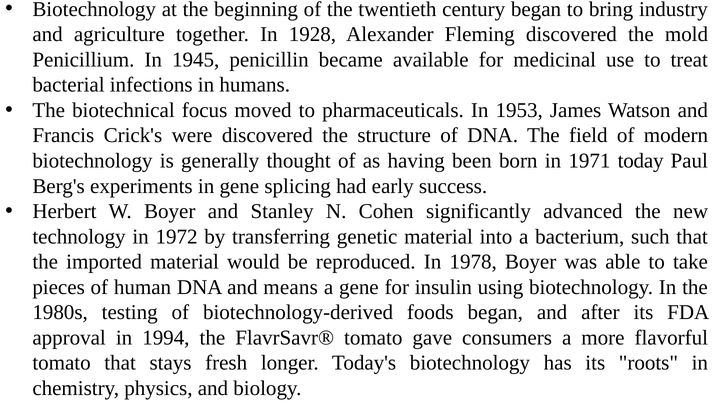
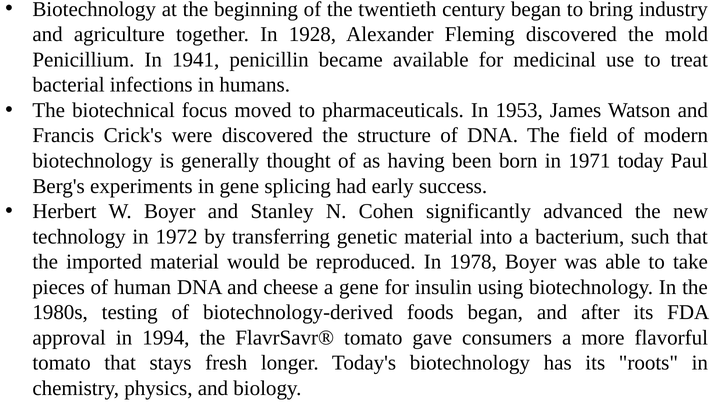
1945: 1945 -> 1941
means: means -> cheese
